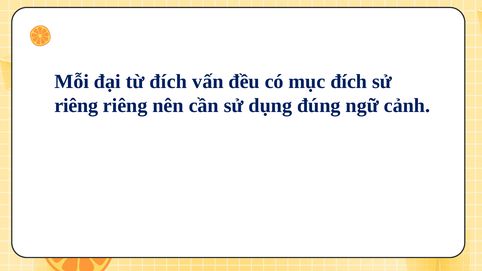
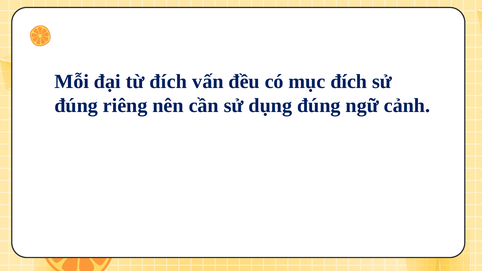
riêng at (76, 106): riêng -> đúng
